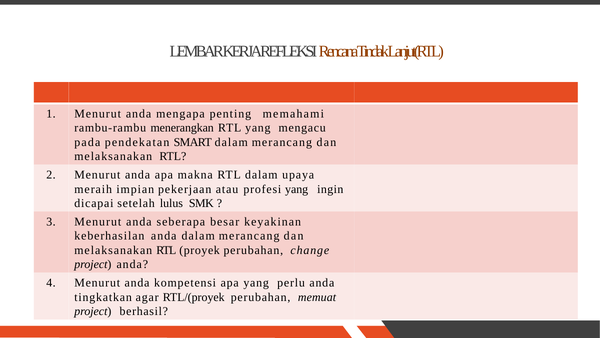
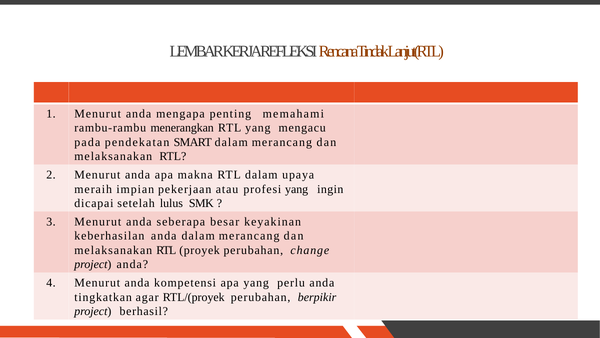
memuat: memuat -> berpikir
